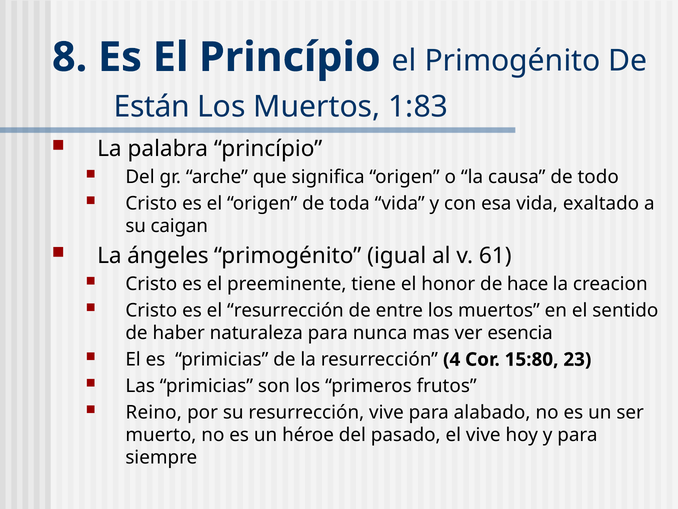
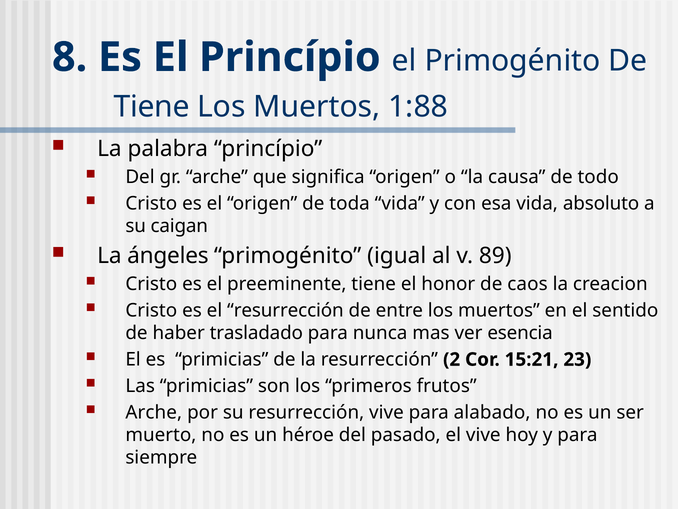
Están at (152, 107): Están -> Tiene
1:83: 1:83 -> 1:88
exaltado: exaltado -> absoluto
61: 61 -> 89
hace: hace -> caos
naturaleza: naturaleza -> trasladado
4: 4 -> 2
15:80: 15:80 -> 15:21
Reino at (154, 412): Reino -> Arche
